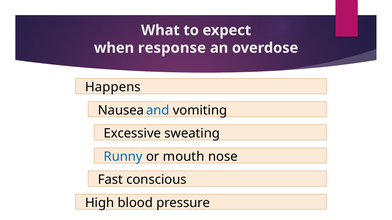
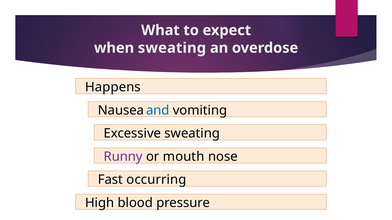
when response: response -> sweating
Runny colour: blue -> purple
conscious: conscious -> occurring
